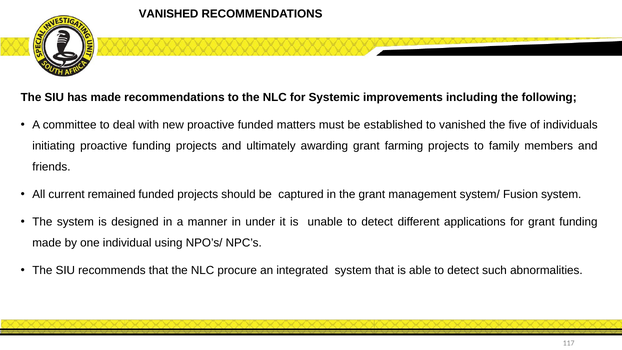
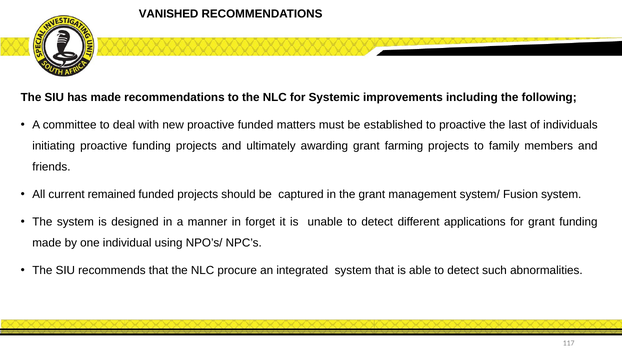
to vanished: vanished -> proactive
five: five -> last
under: under -> forget
